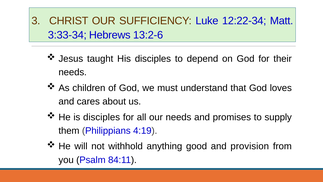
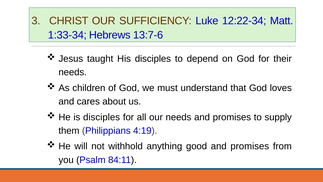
3:33-34: 3:33-34 -> 1:33-34
13:2-6: 13:2-6 -> 13:7-6
good and provision: provision -> promises
